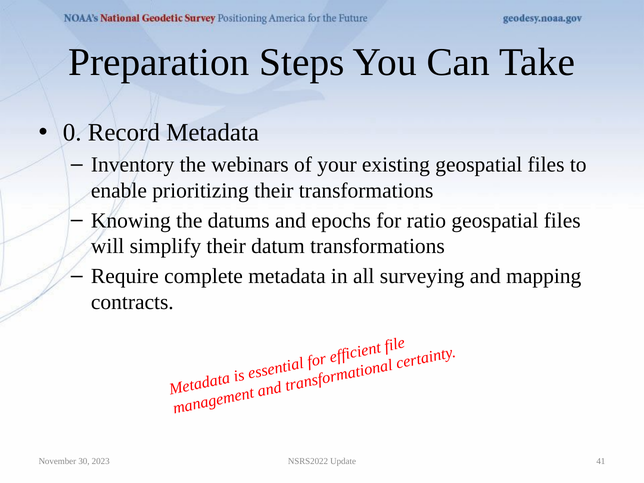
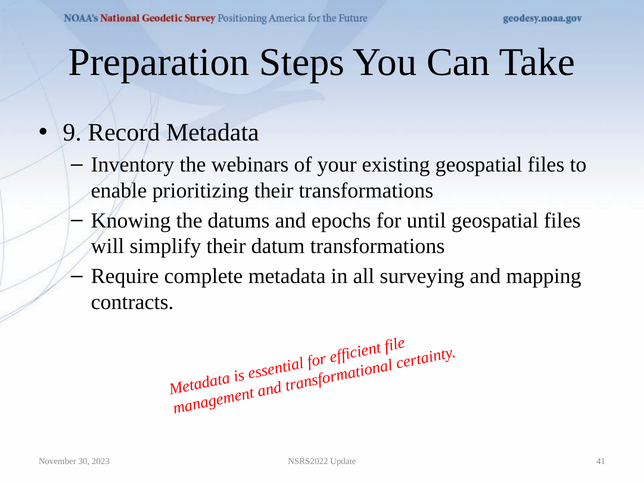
0: 0 -> 9
ratio: ratio -> until
